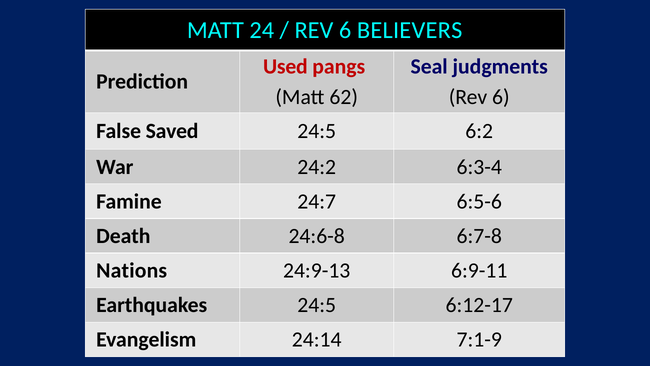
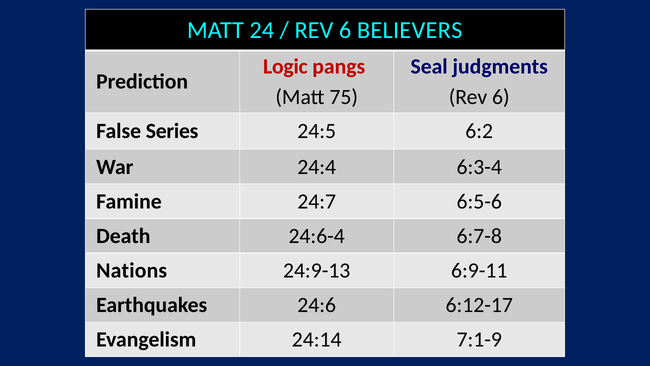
Used: Used -> Logic
62: 62 -> 75
Saved: Saved -> Series
24:2: 24:2 -> 24:4
24:6-8: 24:6-8 -> 24:6-4
Earthquakes 24:5: 24:5 -> 24:6
